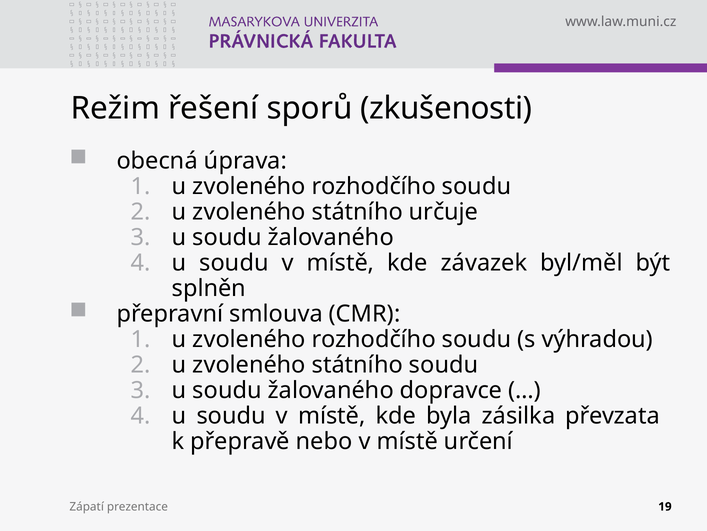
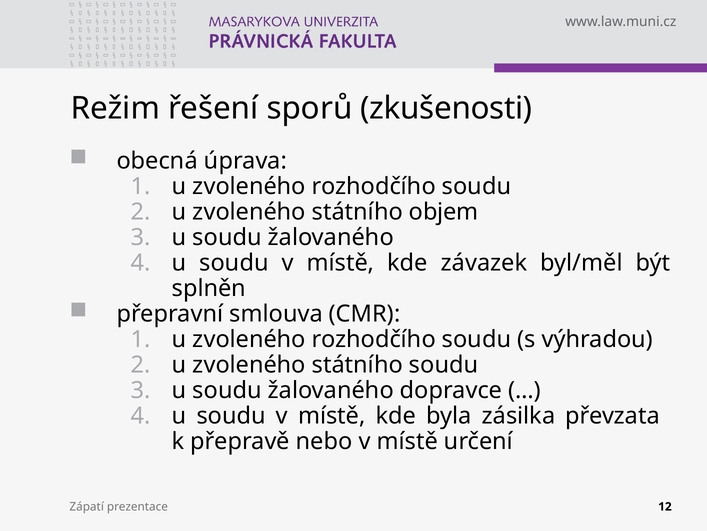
určuje: určuje -> objem
19: 19 -> 12
